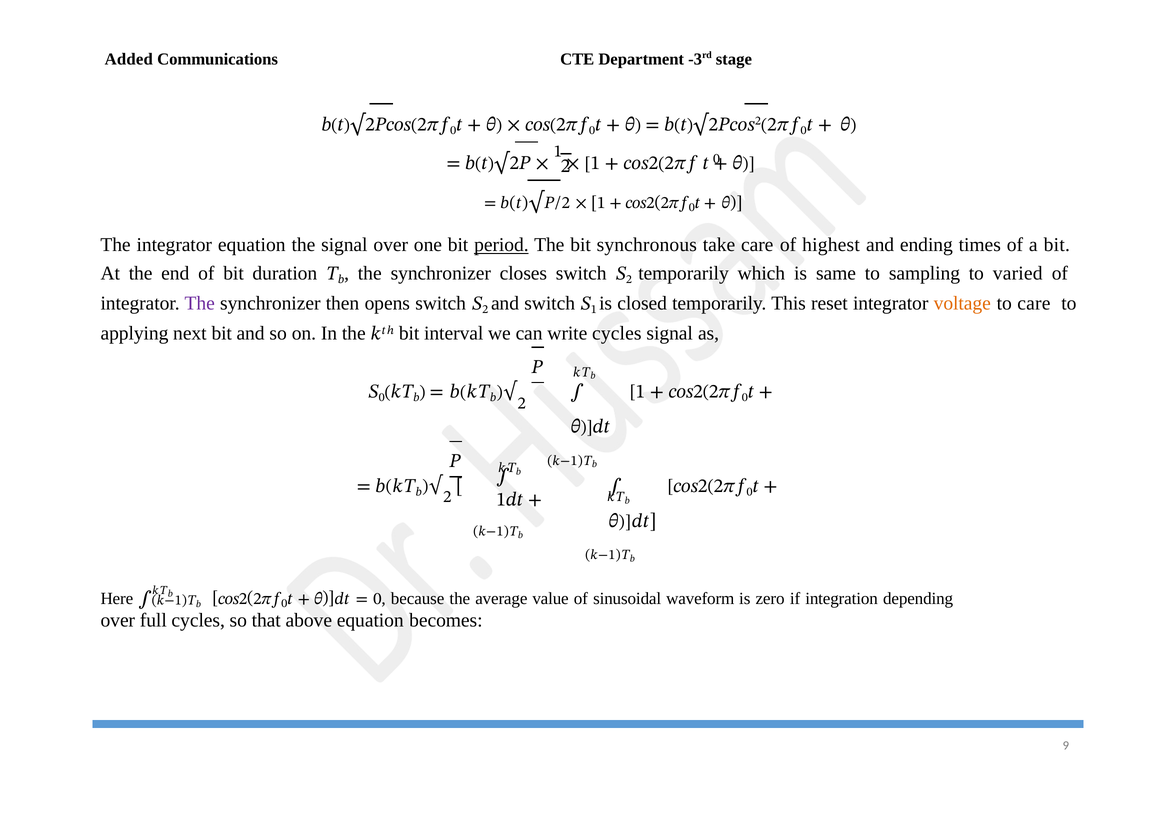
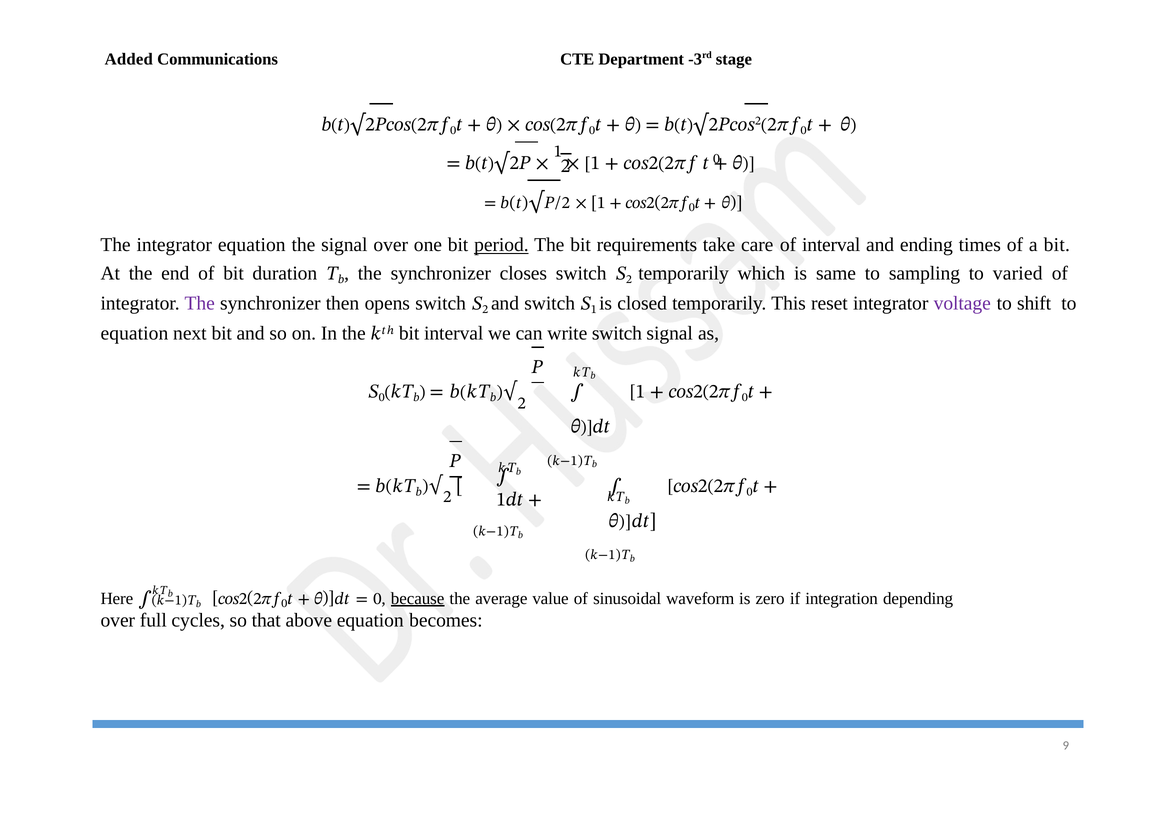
synchronous: synchronous -> requirements
of highest: highest -> interval
voltage colour: orange -> purple
to care: care -> shift
applying at (134, 333): applying -> equation
cycles at (617, 333): cycles -> switch
because underline: none -> present
